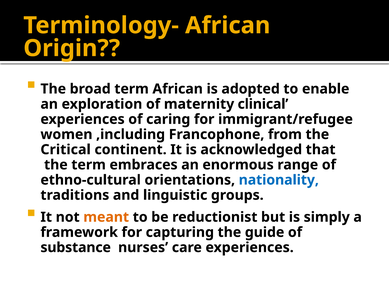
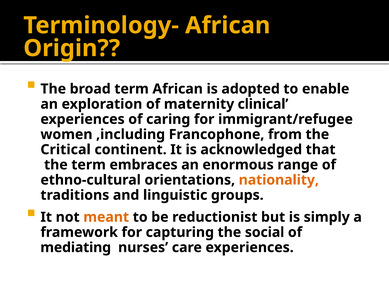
nationality colour: blue -> orange
guide: guide -> social
substance: substance -> mediating
